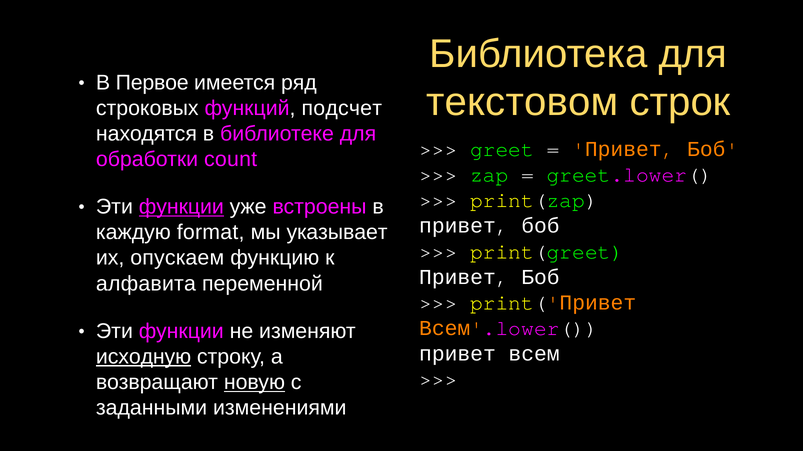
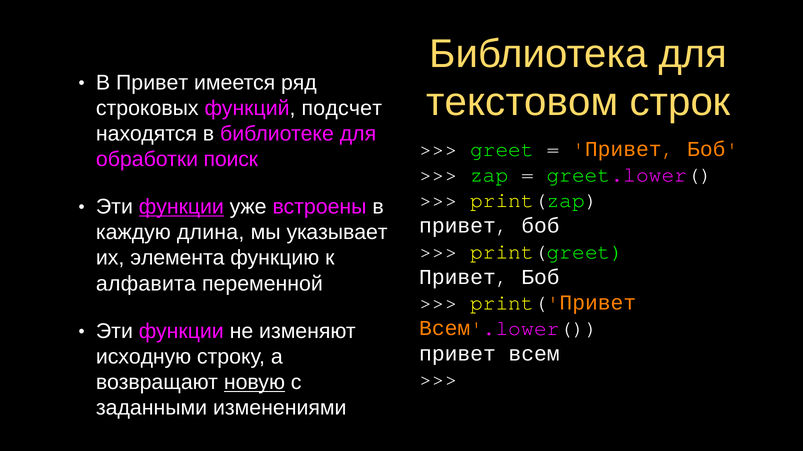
В Первое: Первое -> Привет
count: count -> поиск
format: format -> длина
опускаем: опускаем -> элемента
исходную underline: present -> none
